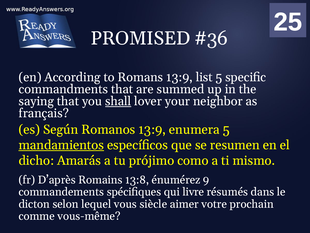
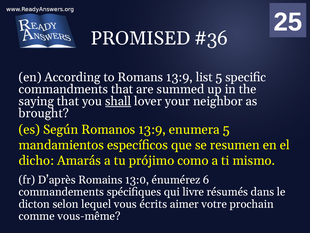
français: français -> brought
mandamientos underline: present -> none
13:8: 13:8 -> 13:0
9: 9 -> 6
siècle: siècle -> écrits
